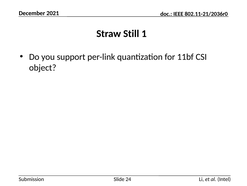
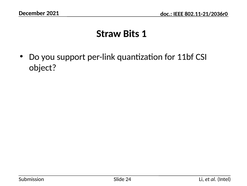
Still: Still -> Bits
